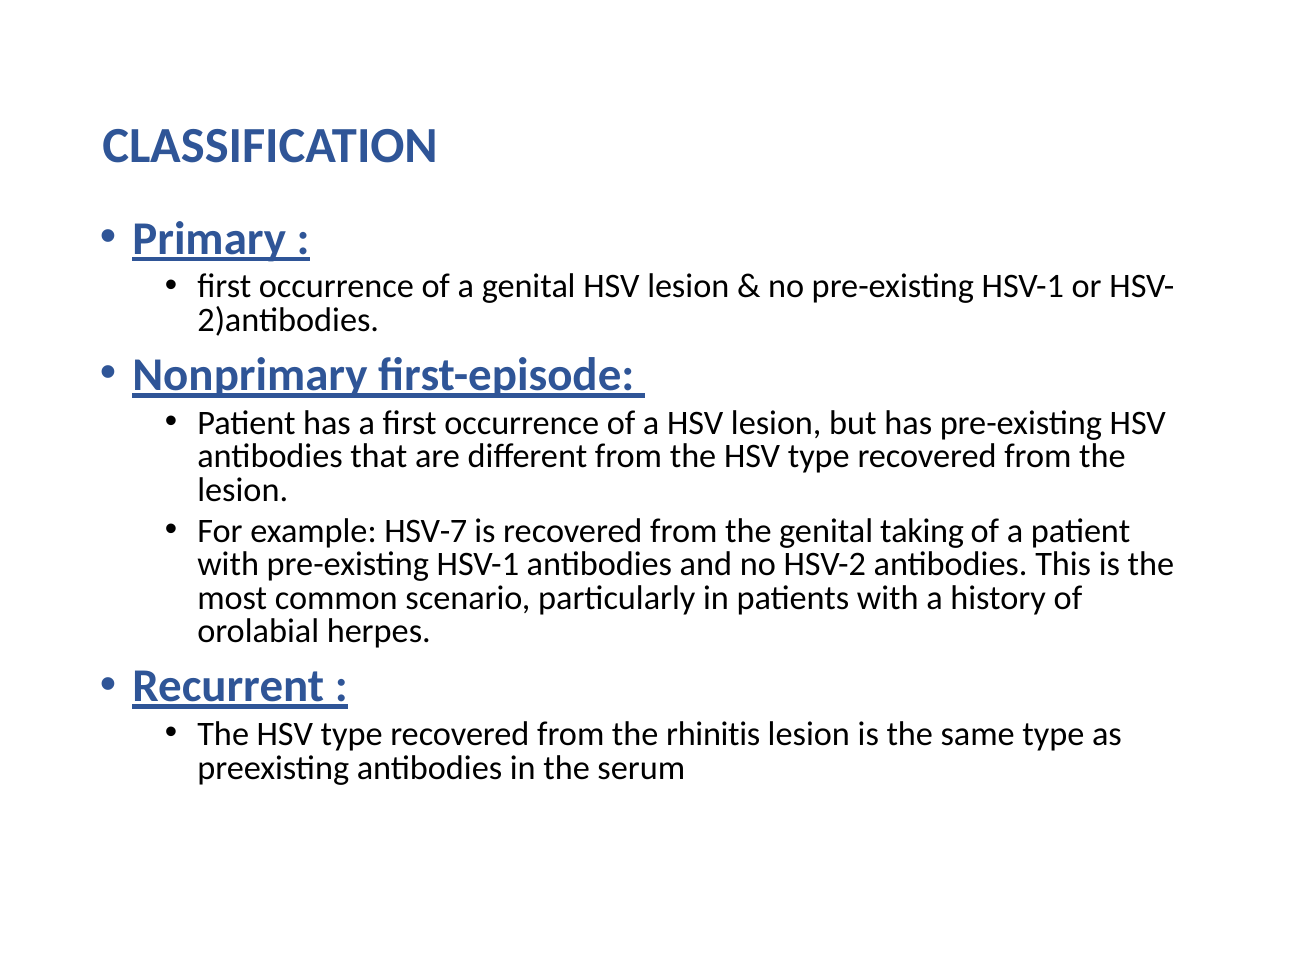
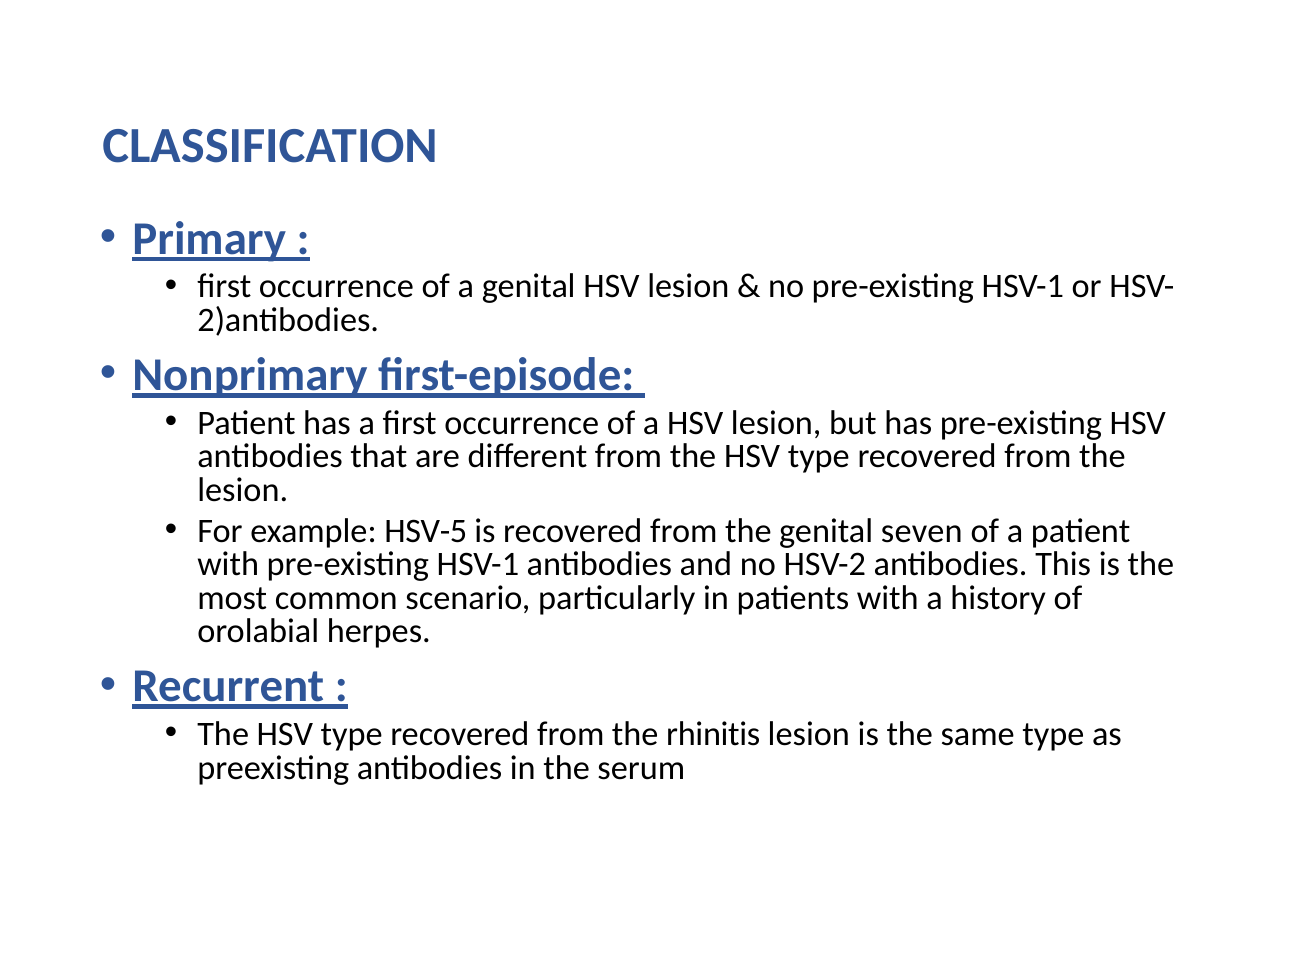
HSV-7: HSV-7 -> HSV-5
taking: taking -> seven
